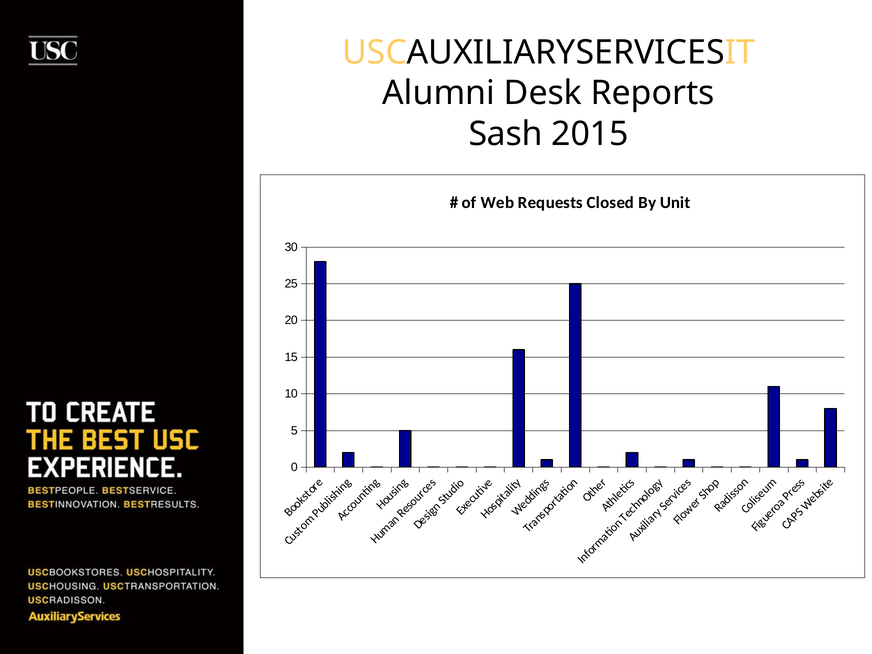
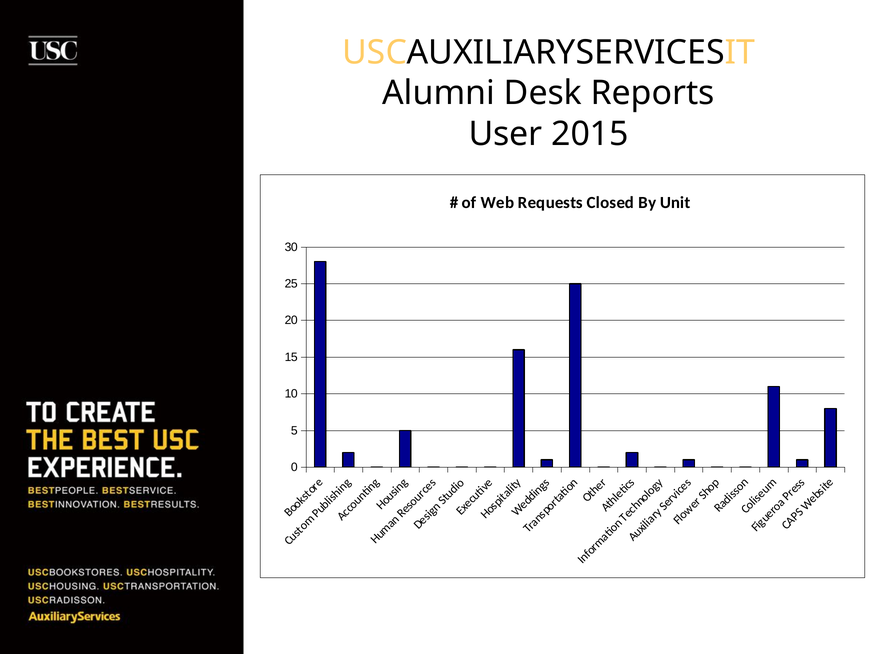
Sash: Sash -> User
